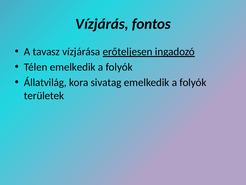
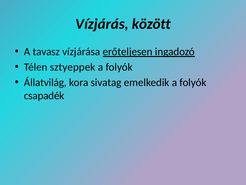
fontos: fontos -> között
Télen emelkedik: emelkedik -> sztyeppek
területek: területek -> csapadék
